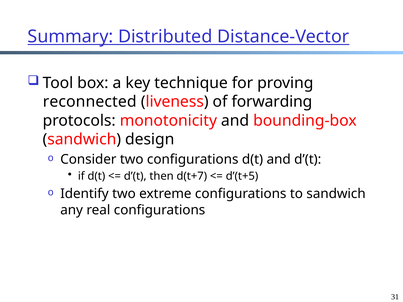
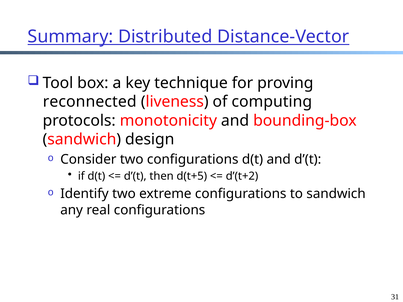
forwarding: forwarding -> computing
d(t+7: d(t+7 -> d(t+5
d’(t+5: d’(t+5 -> d’(t+2
